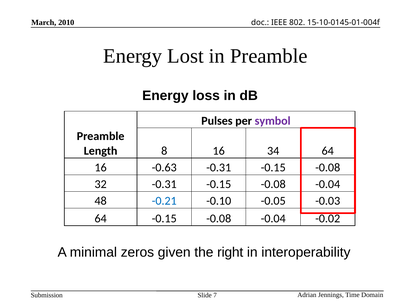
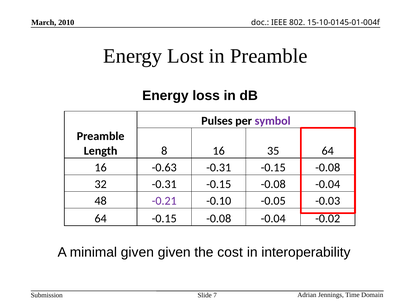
34: 34 -> 35
-0.21 colour: blue -> purple
minimal zeros: zeros -> given
right: right -> cost
